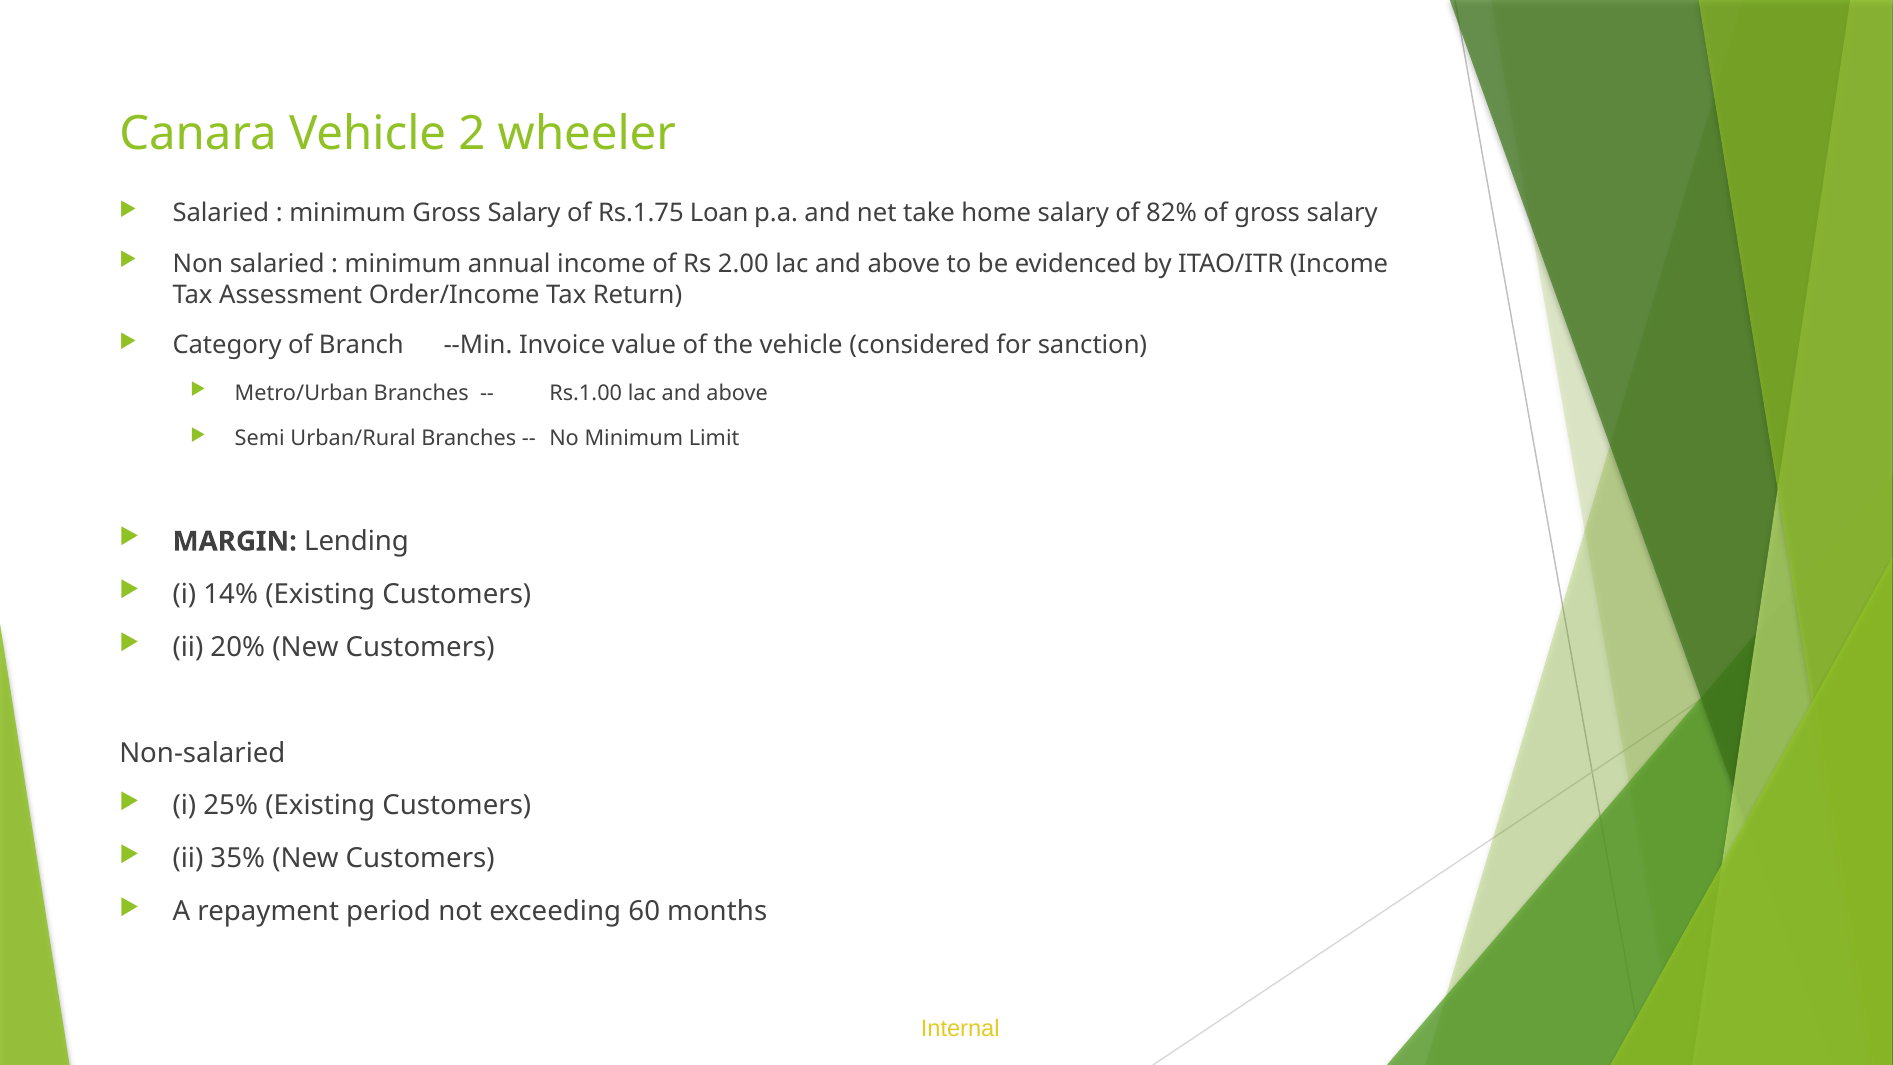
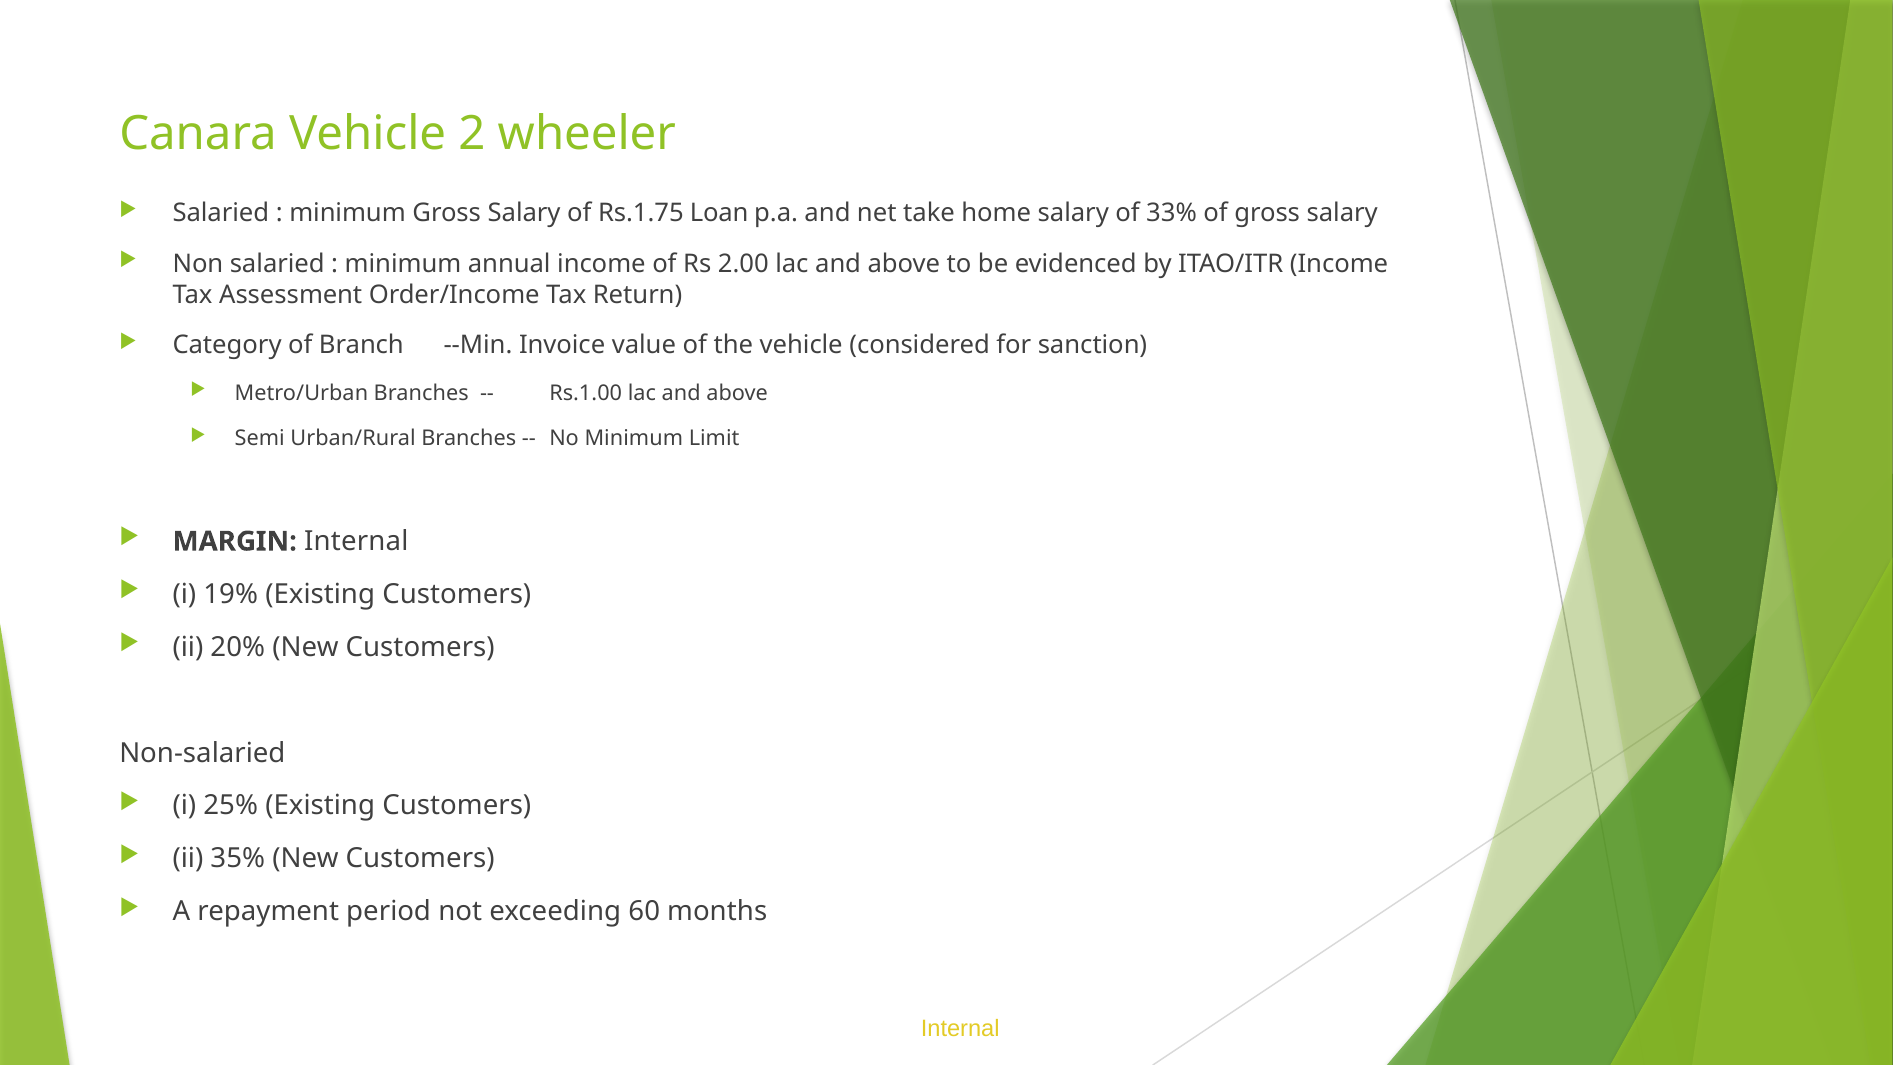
82%: 82% -> 33%
MARGIN Lending: Lending -> Internal
14%: 14% -> 19%
